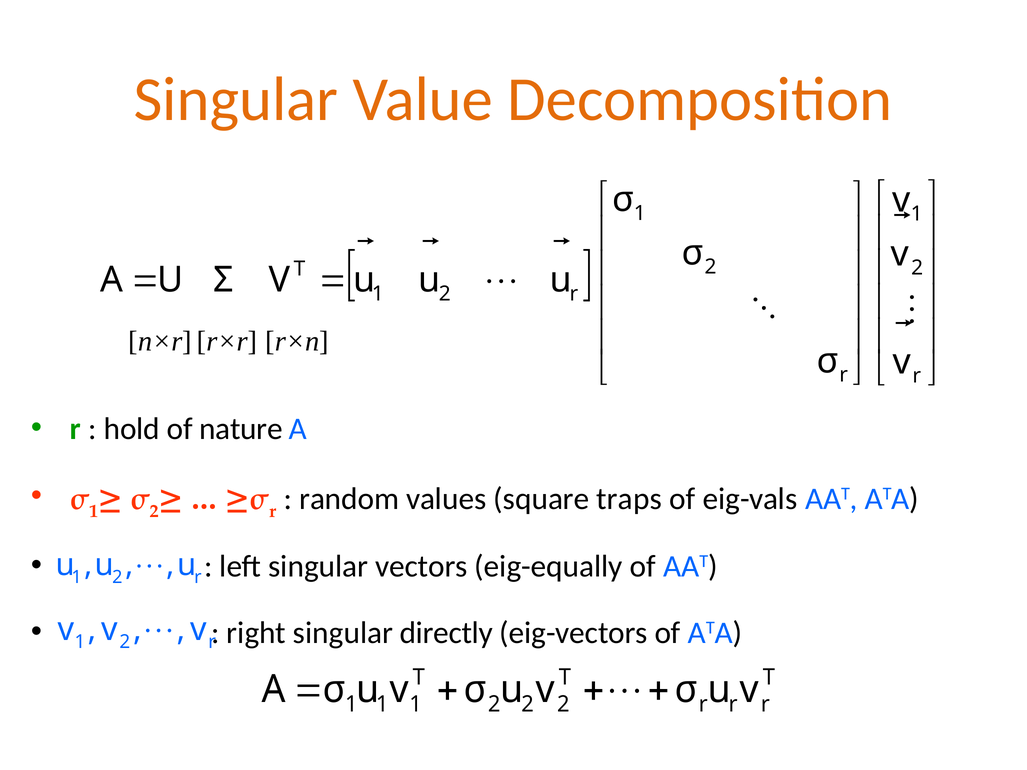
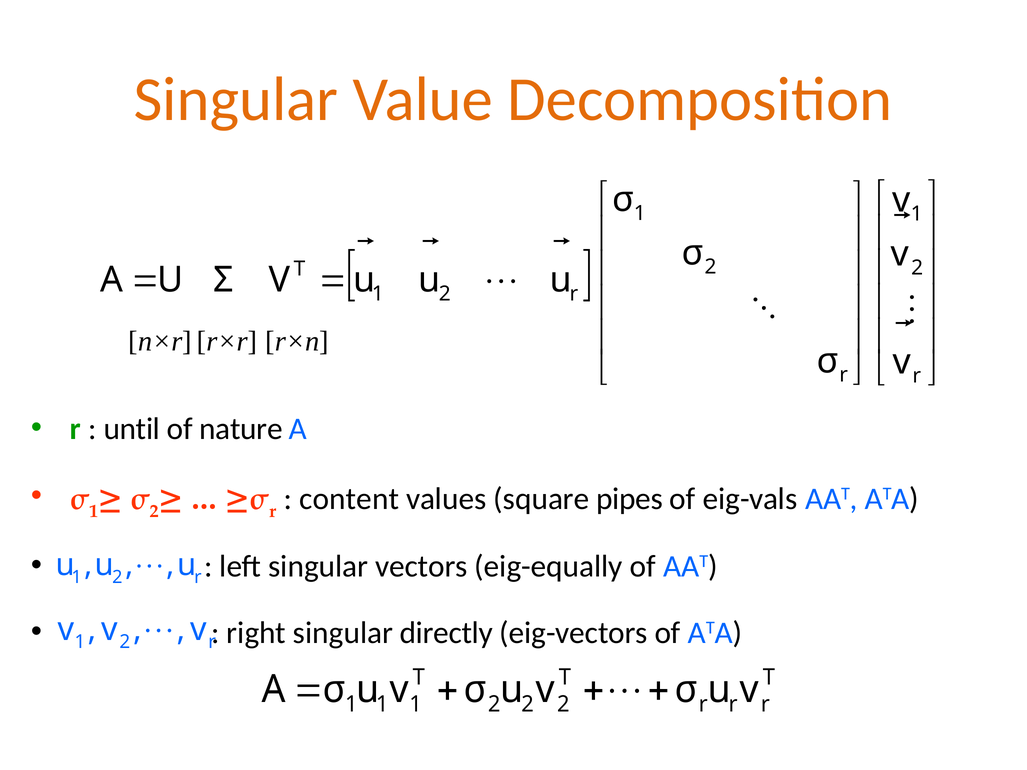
hold: hold -> until
random: random -> content
traps: traps -> pipes
